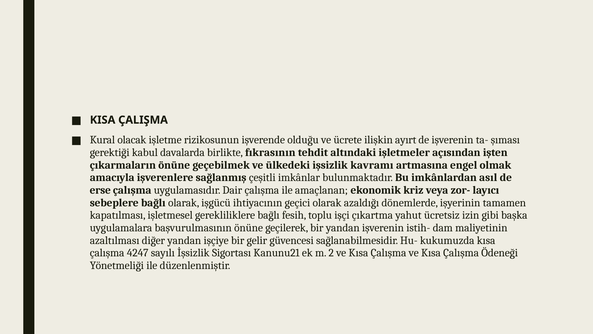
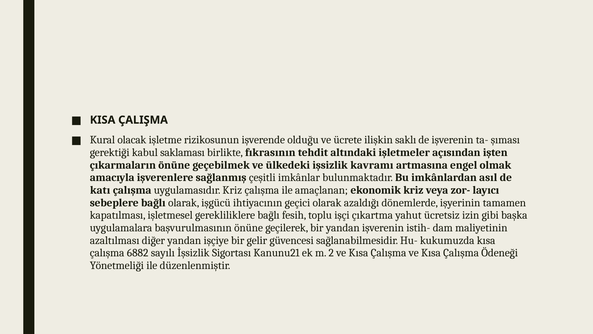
ayırt: ayırt -> saklı
davalarda: davalarda -> saklaması
erse: erse -> katı
uygulamasıdır Dair: Dair -> Kriz
4247: 4247 -> 6882
